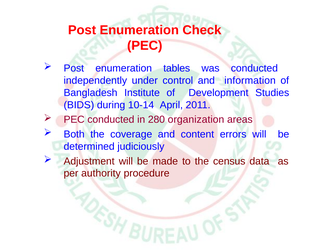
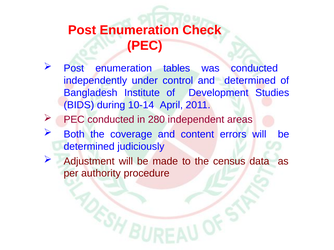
and information: information -> determined
organization: organization -> independent
